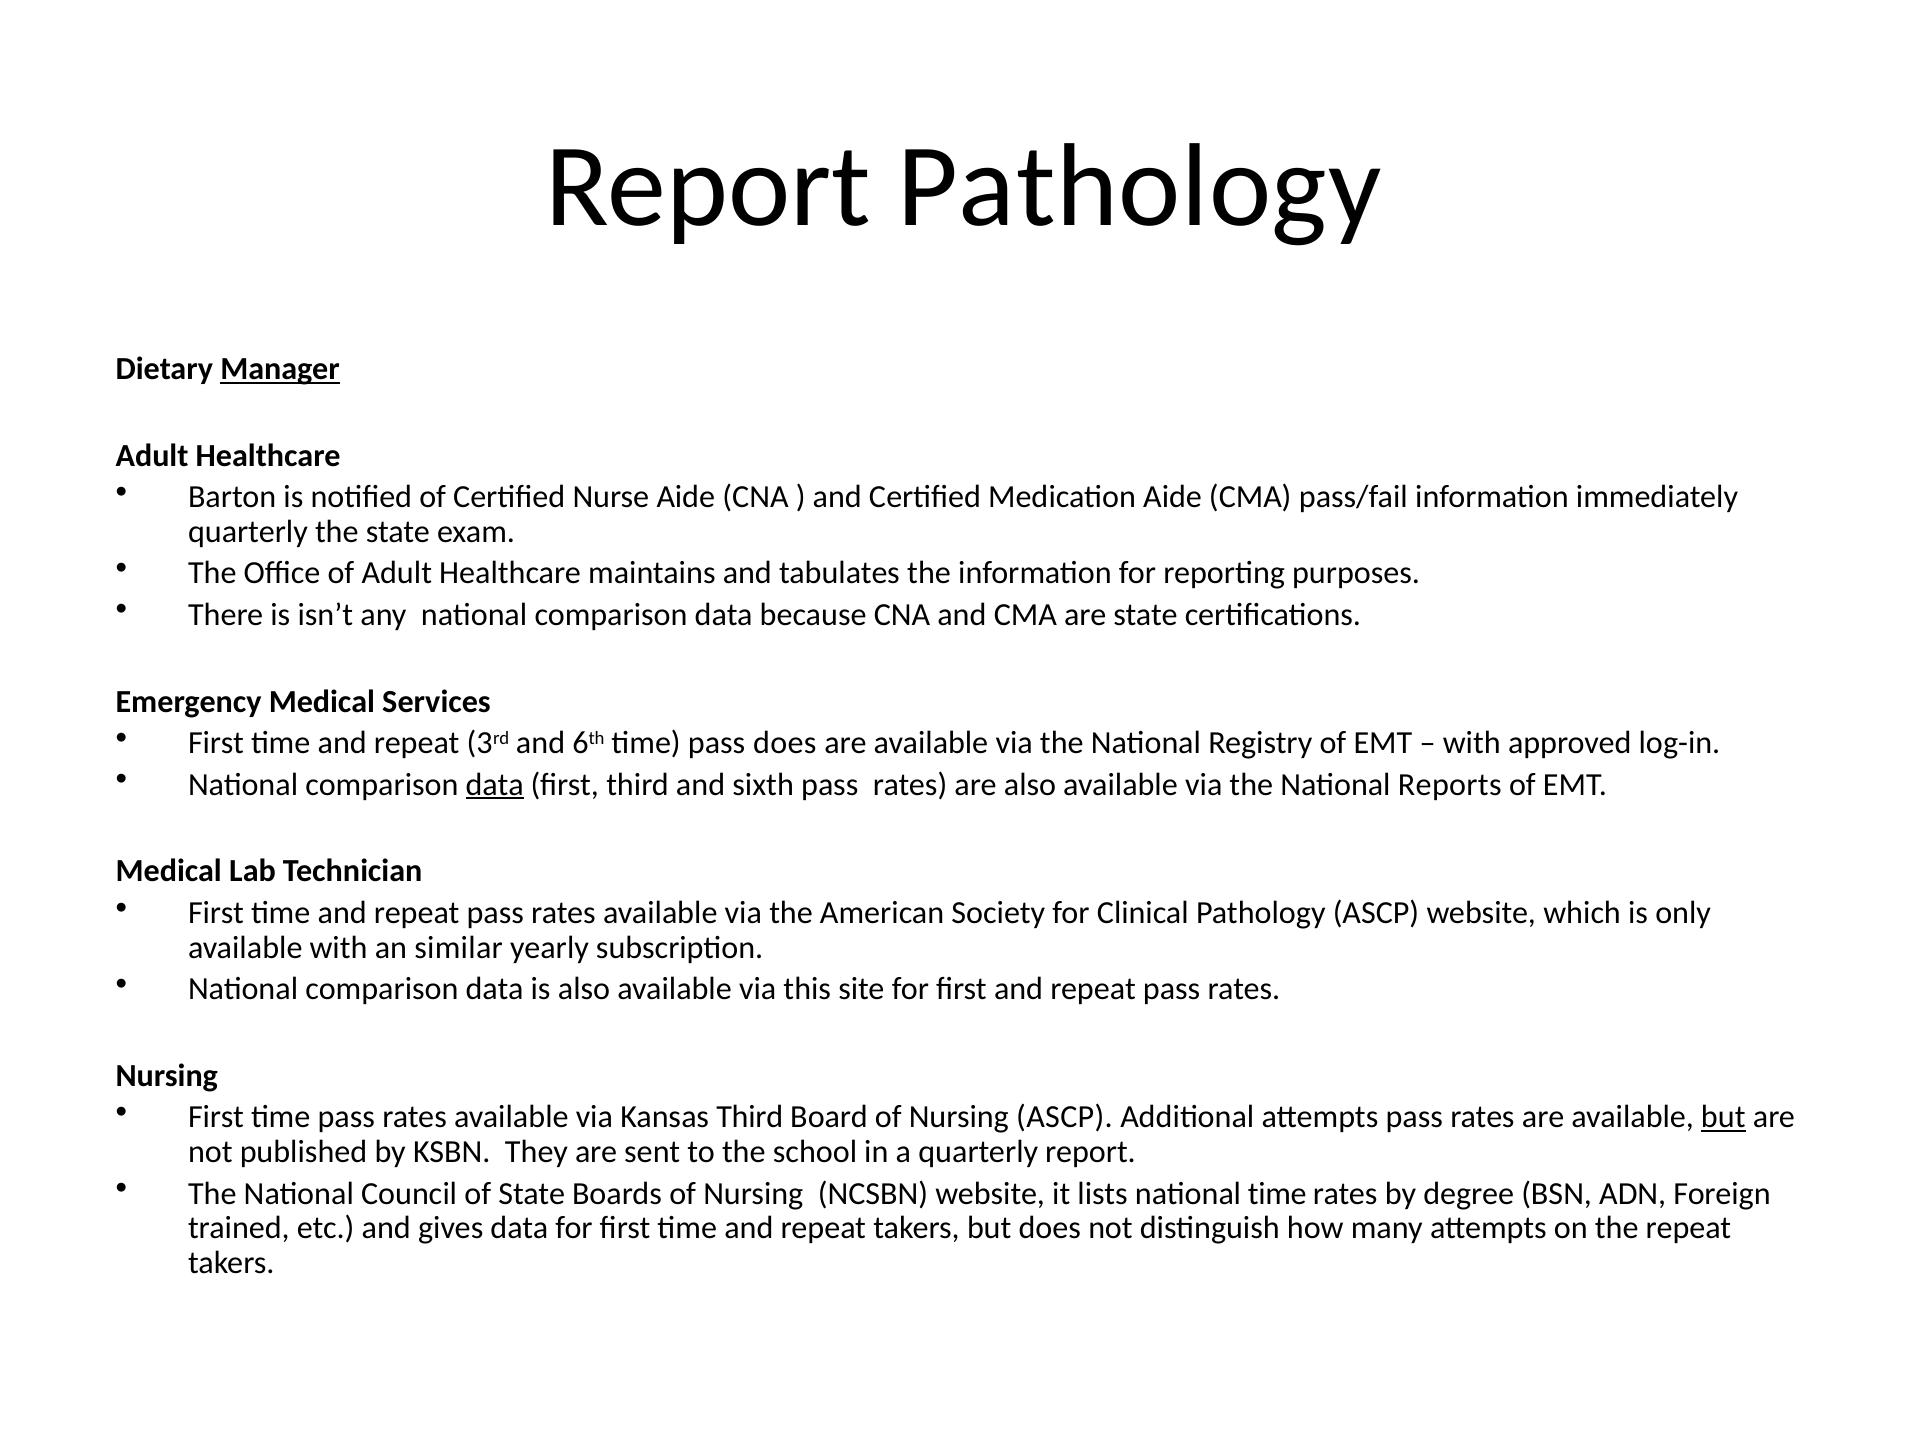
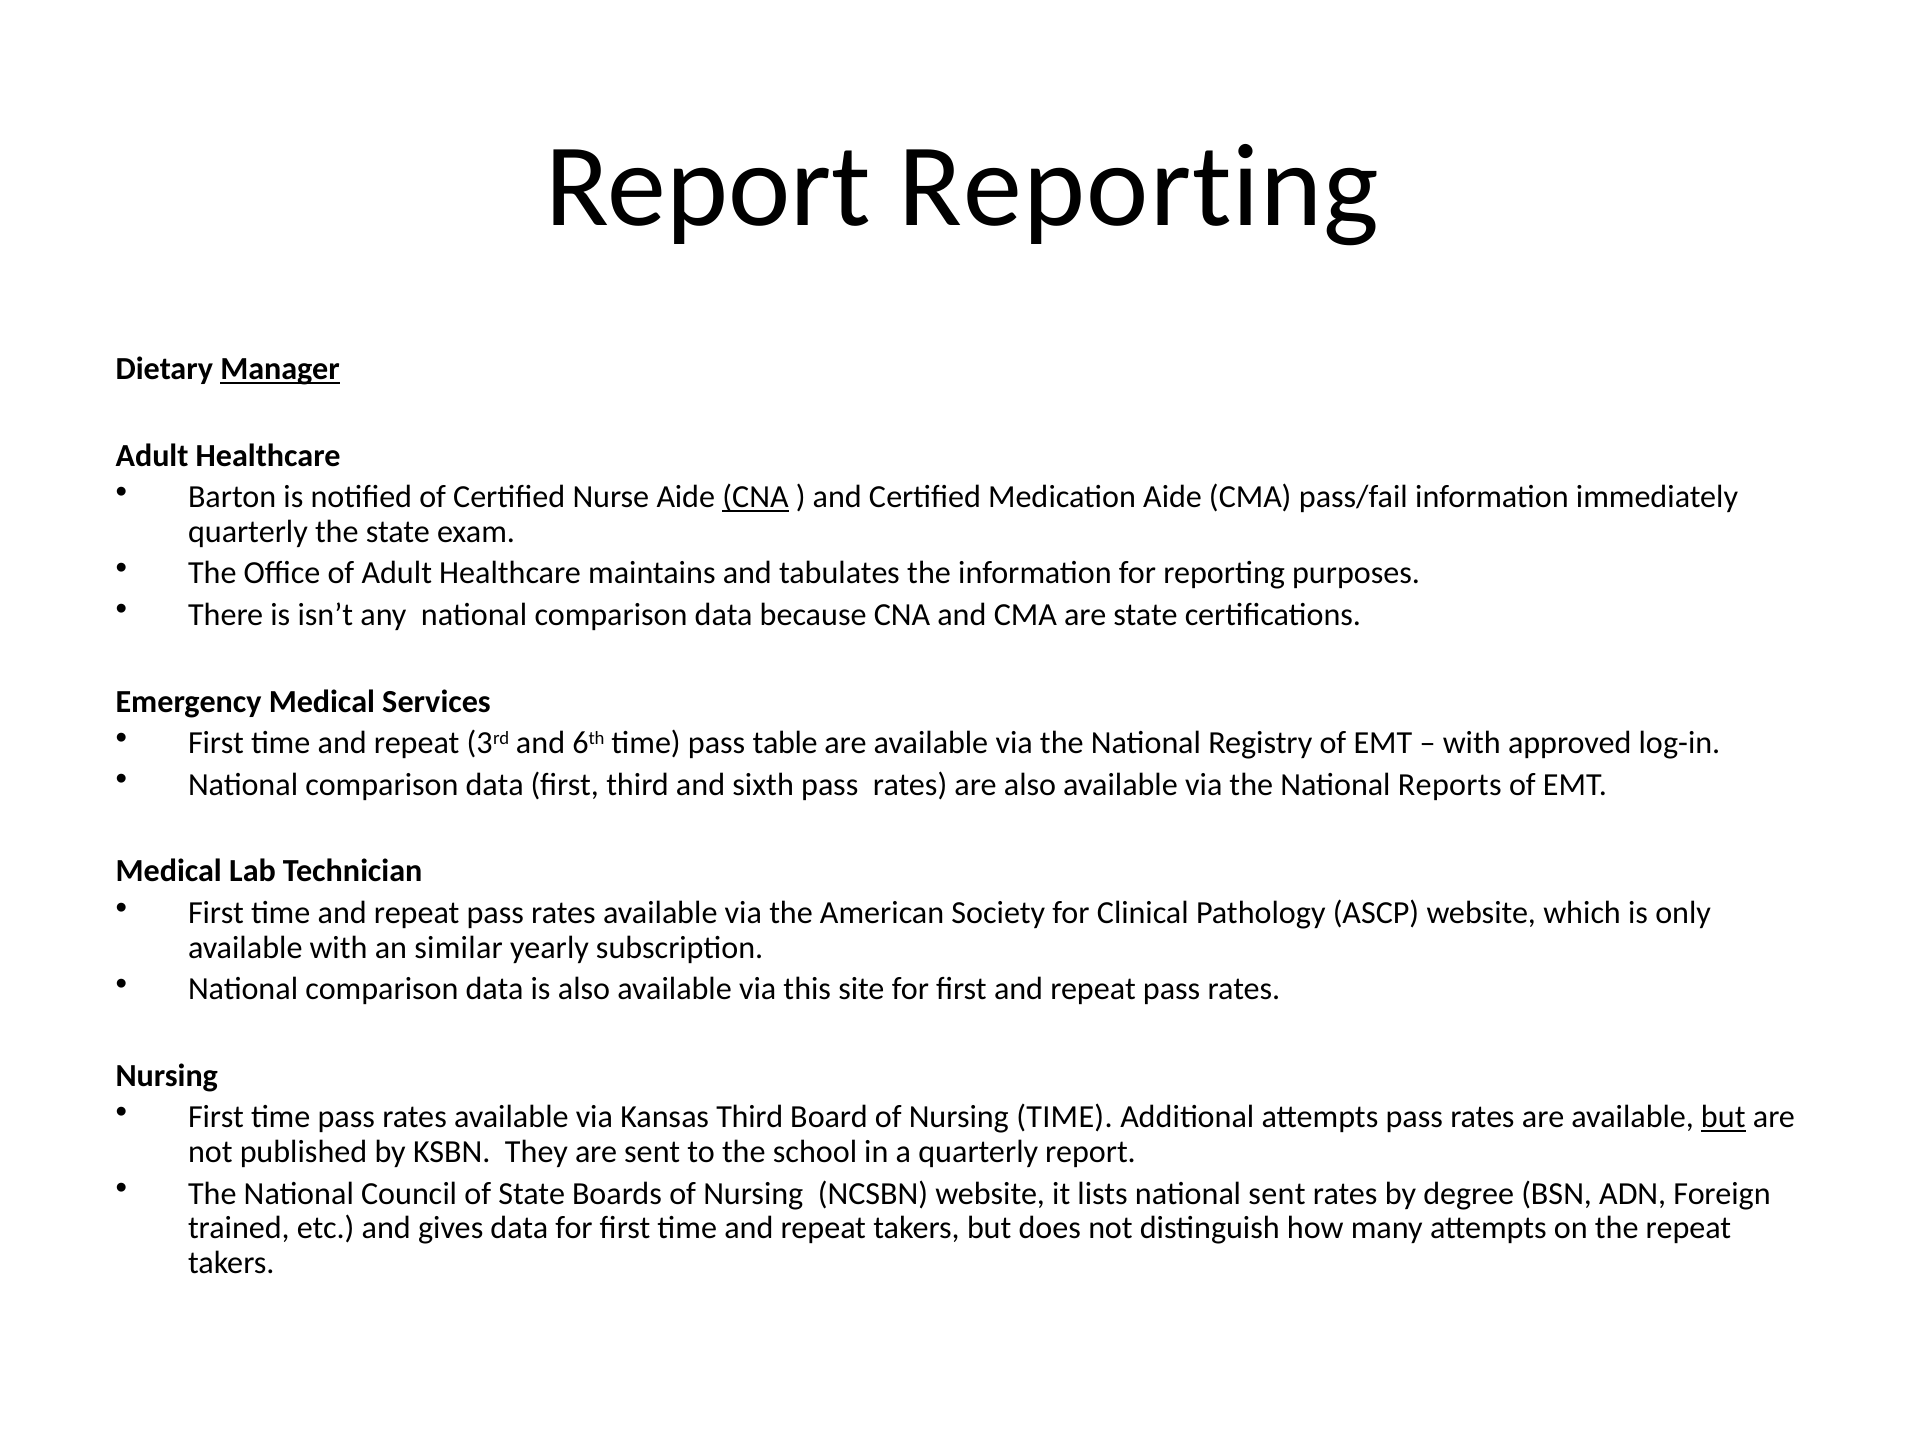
Report Pathology: Pathology -> Reporting
CNA at (755, 497) underline: none -> present
pass does: does -> table
data at (495, 784) underline: present -> none
Nursing ASCP: ASCP -> TIME
national time: time -> sent
